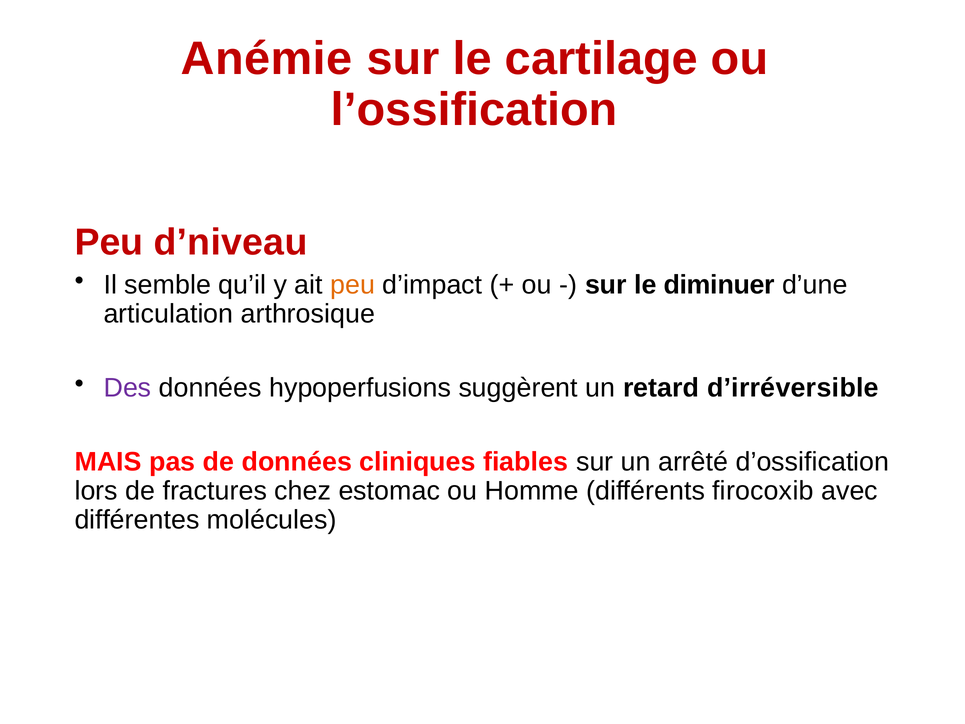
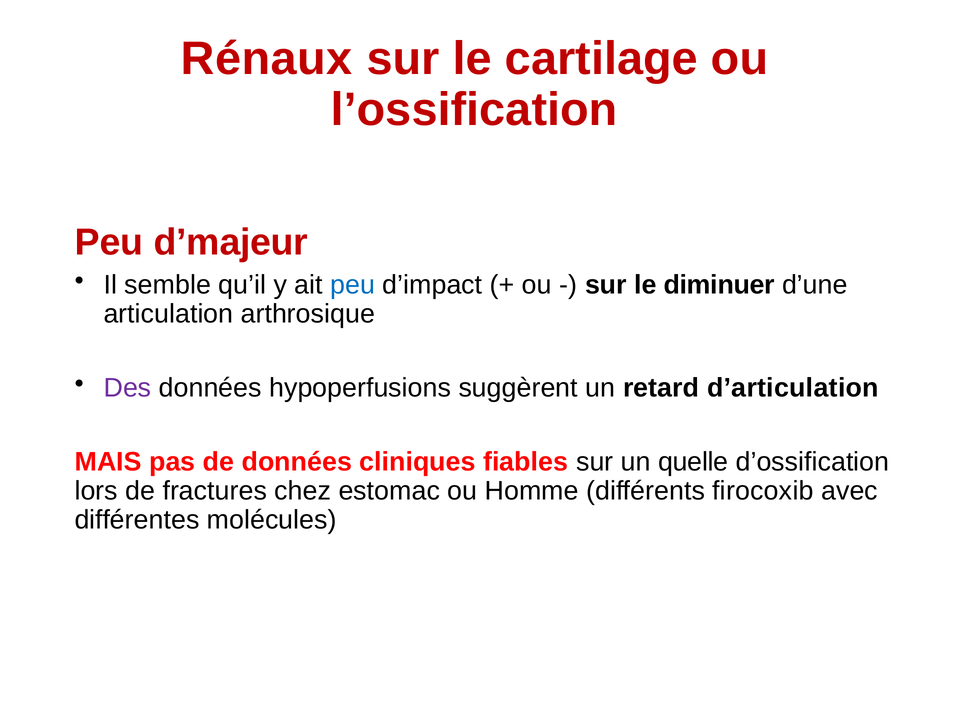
Anémie: Anémie -> Rénaux
d’niveau: d’niveau -> d’majeur
peu at (353, 285) colour: orange -> blue
d’irréversible: d’irréversible -> d’articulation
arrêté: arrêté -> quelle
